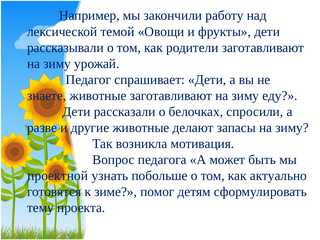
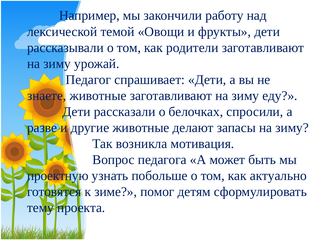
проектной: проектной -> проектную
